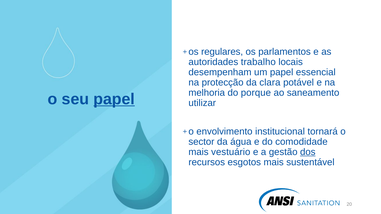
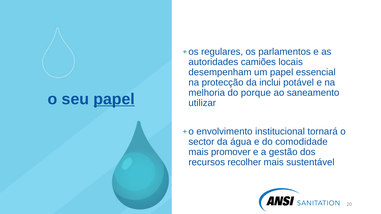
trabalho: trabalho -> camiões
clara: clara -> inclui
vestuário: vestuário -> promover
dos underline: present -> none
esgotos: esgotos -> recolher
